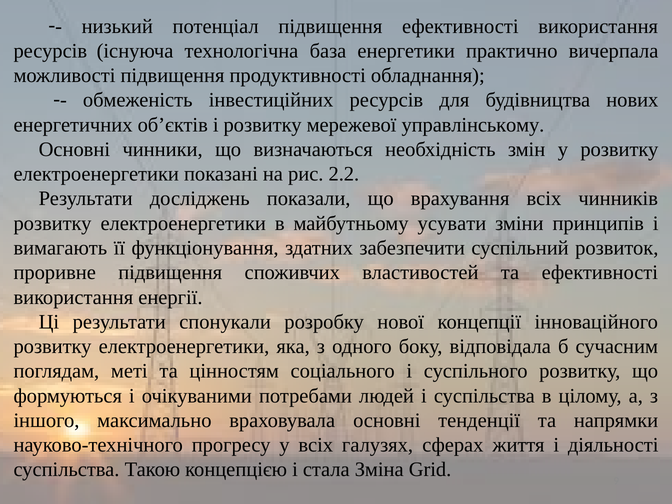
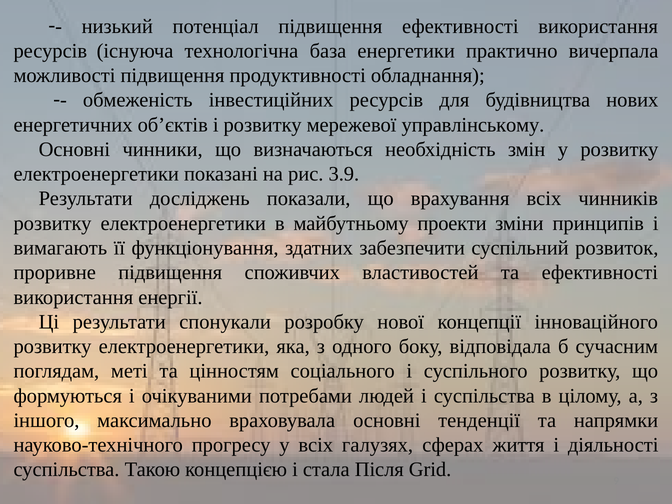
2.2: 2.2 -> 3.9
усувати: усувати -> проекти
Зміна: Зміна -> Після
